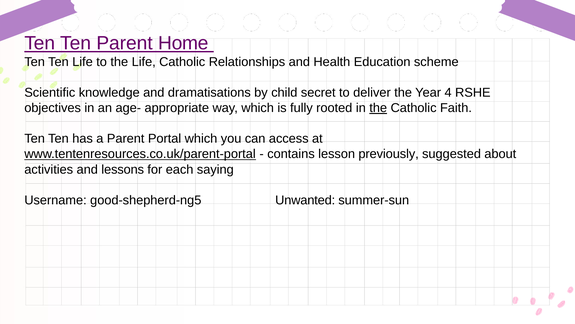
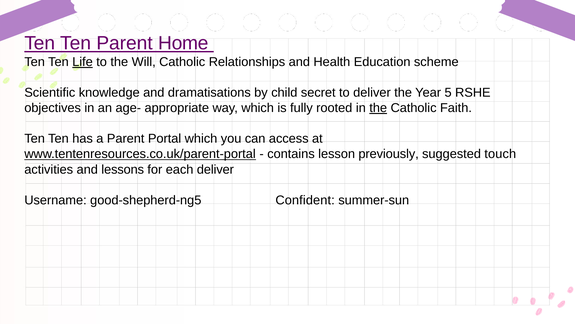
Life at (83, 62) underline: none -> present
the Life: Life -> Will
4: 4 -> 5
about: about -> touch
each saying: saying -> deliver
Unwanted: Unwanted -> Confident
